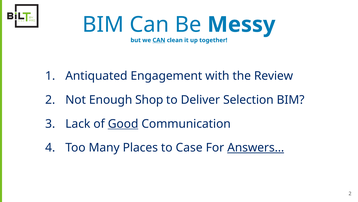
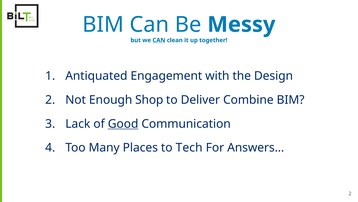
Review: Review -> Design
Selection: Selection -> Combine
Case: Case -> Tech
Answers… underline: present -> none
